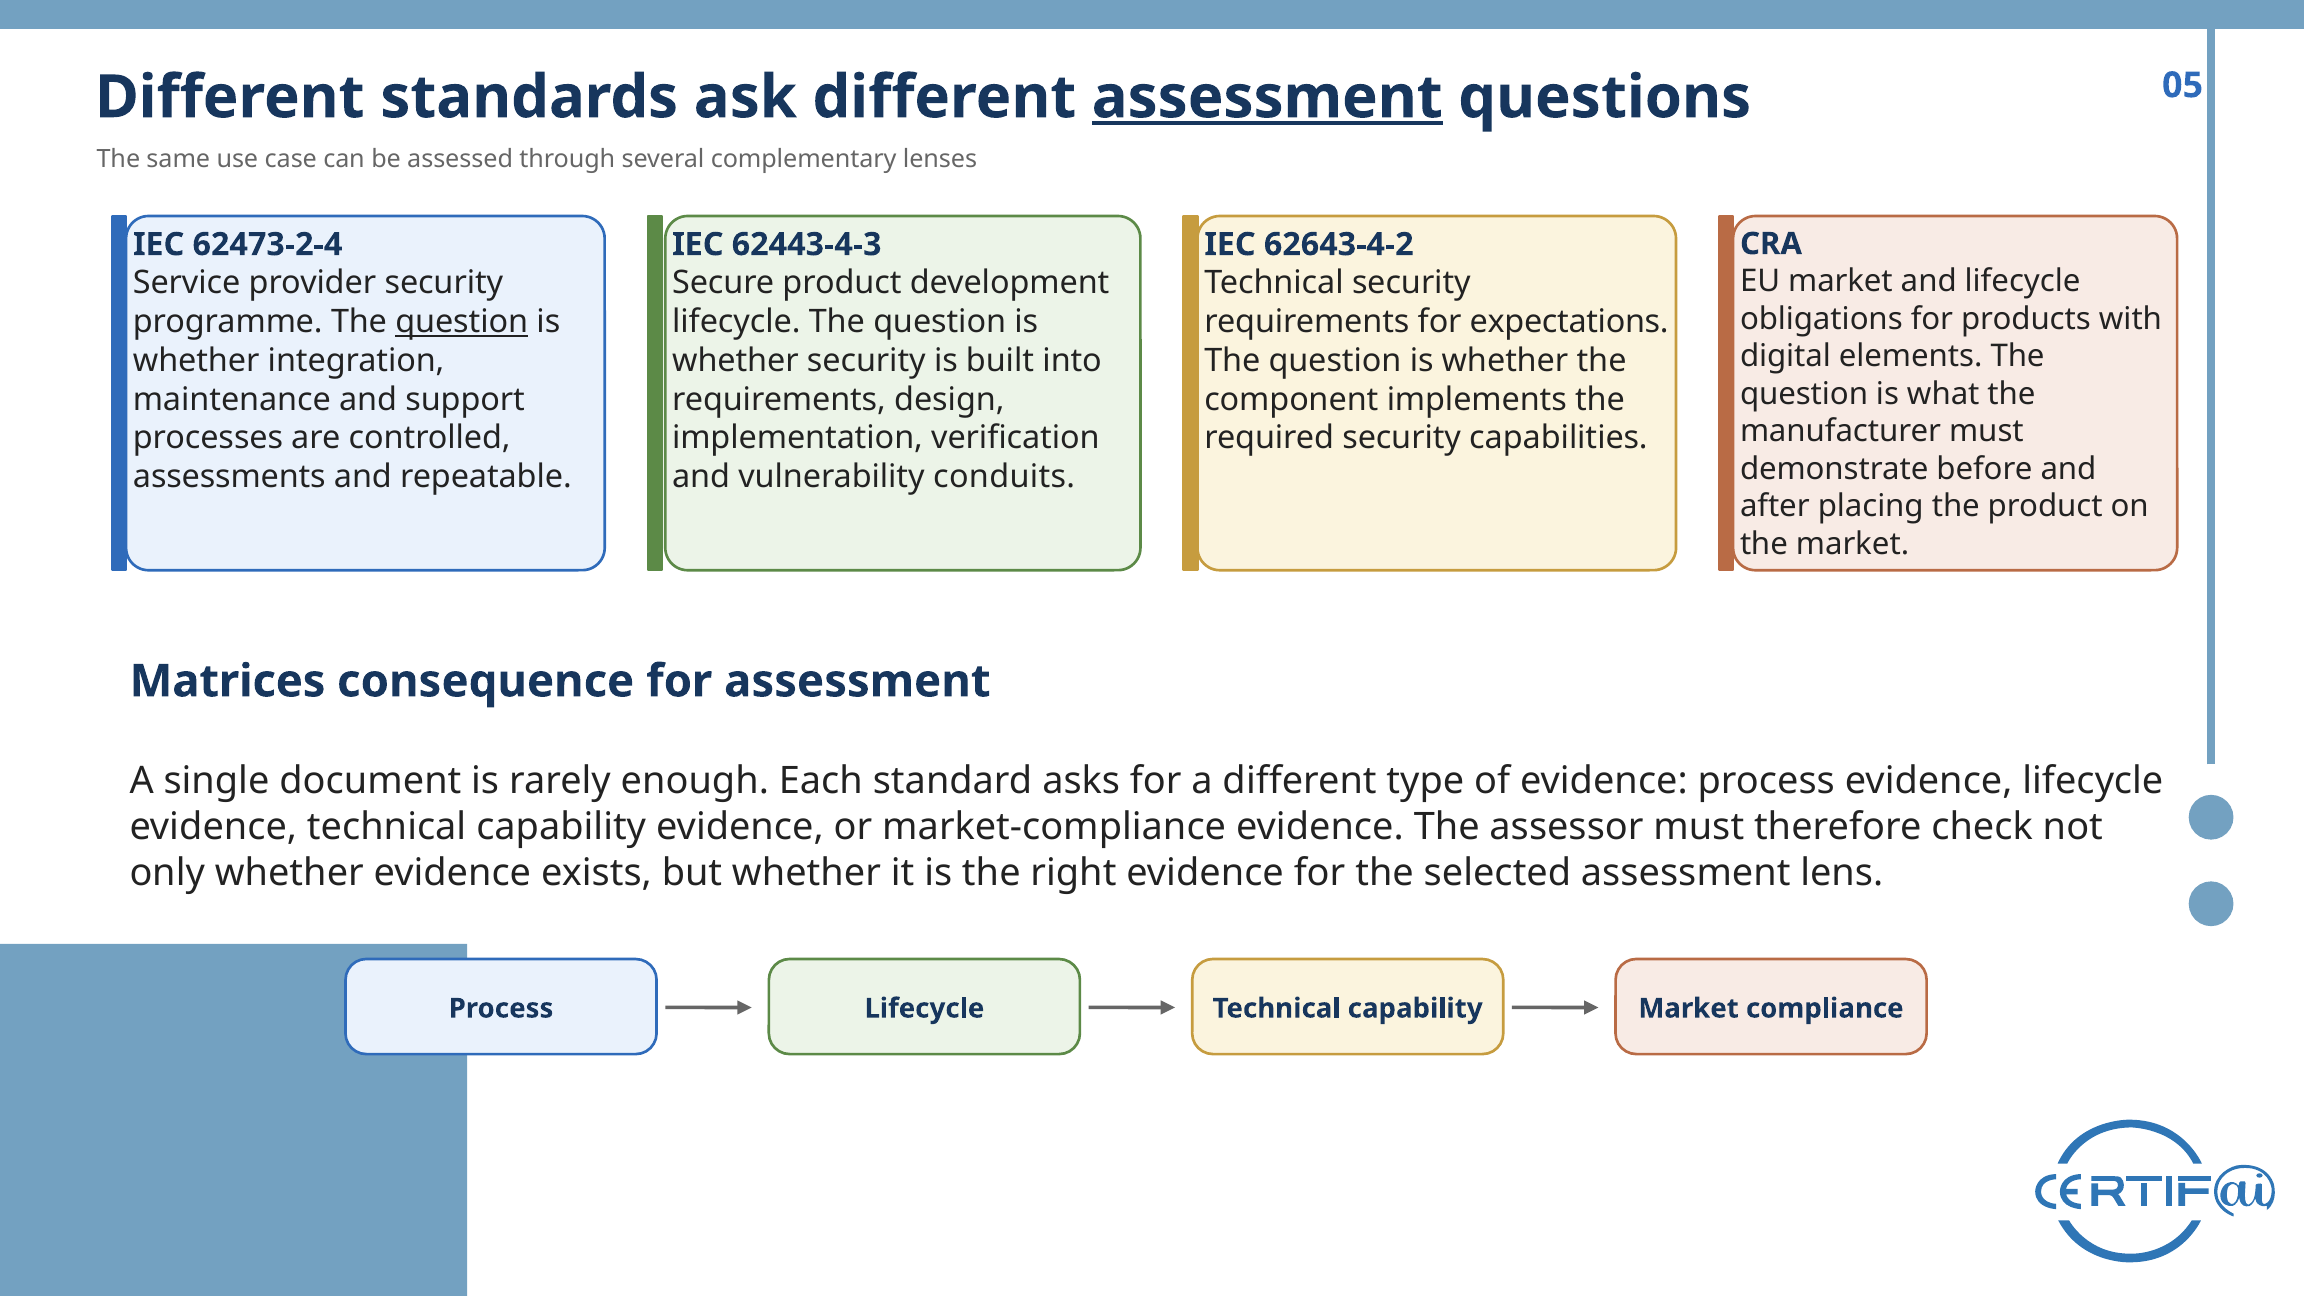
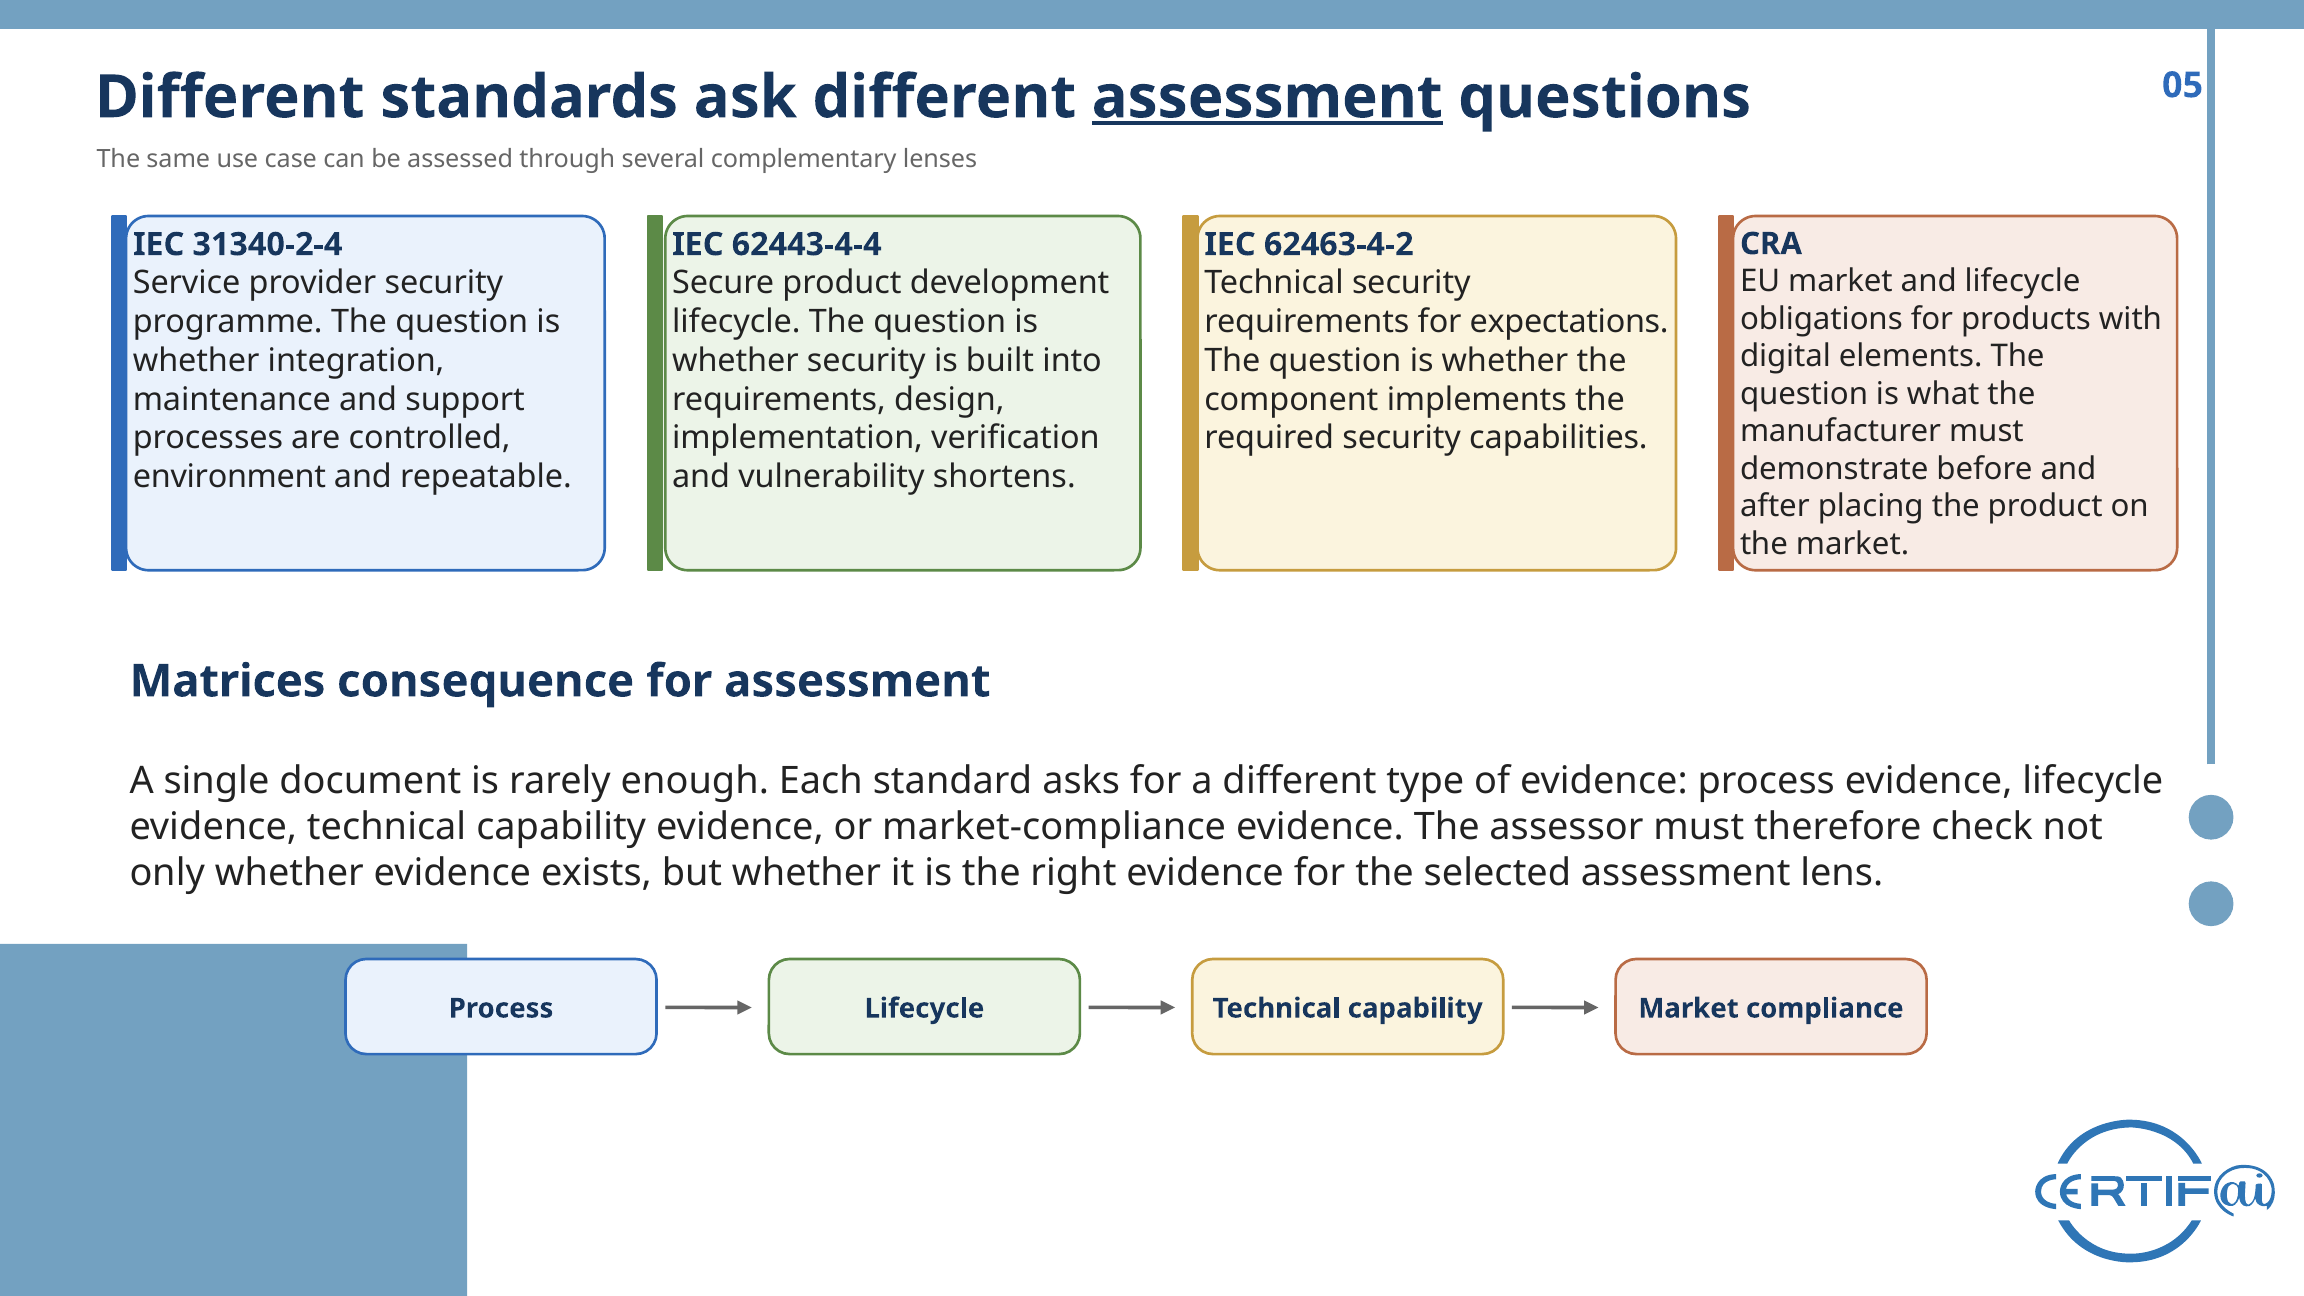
62473-2-4: 62473-2-4 -> 31340-2-4
62443-4-3: 62443-4-3 -> 62443-4-4
62643-4-2: 62643-4-2 -> 62463-4-2
question at (462, 322) underline: present -> none
assessments: assessments -> environment
conduits: conduits -> shortens
